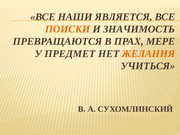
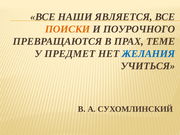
ЗНАЧИМОСТЬ: ЗНАЧИМОСТЬ -> ПОУРОЧНОГО
МЕРЕ: МЕРЕ -> ТЕМЕ
ЖЕЛАНИЯ colour: orange -> blue
